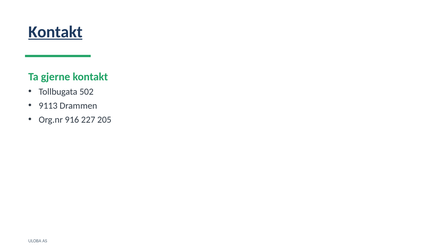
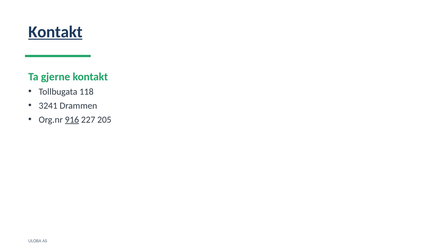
502: 502 -> 118
9113: 9113 -> 3241
916 underline: none -> present
